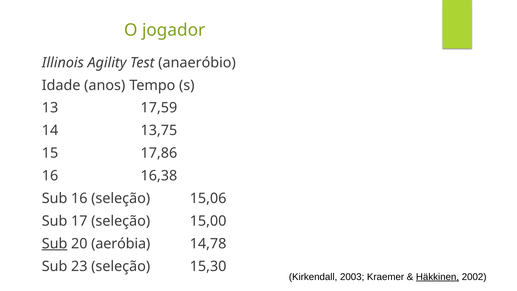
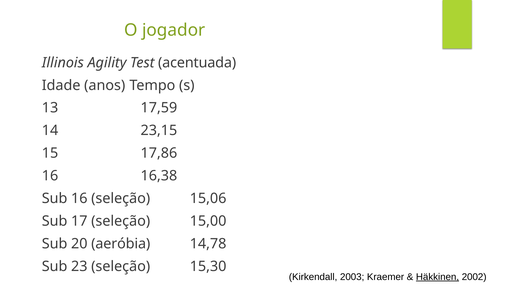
anaeróbio: anaeróbio -> acentuada
13,75: 13,75 -> 23,15
Sub at (55, 244) underline: present -> none
